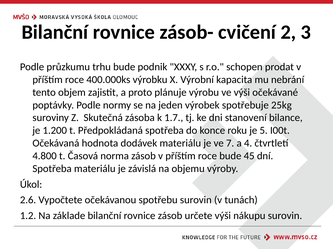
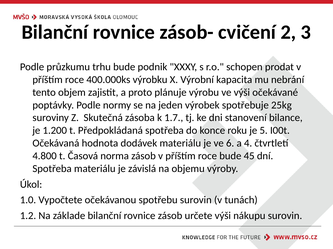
7: 7 -> 6
2.6: 2.6 -> 1.0
